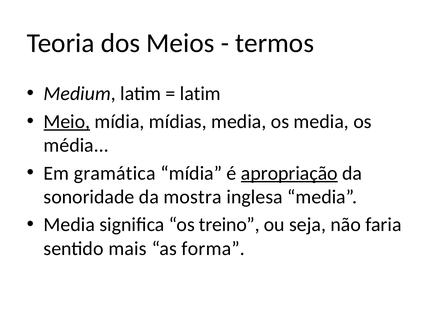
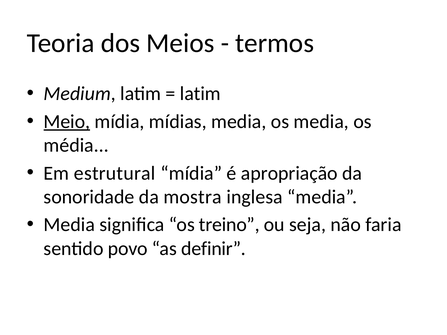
gramática: gramática -> estrutural
apropriação underline: present -> none
mais: mais -> povo
forma: forma -> definir
